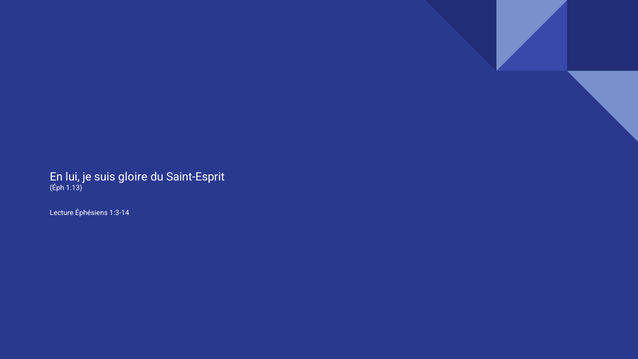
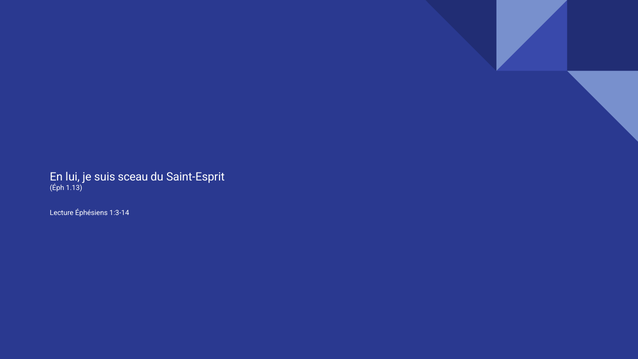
gloire: gloire -> sceau
